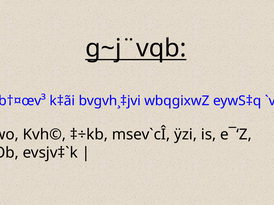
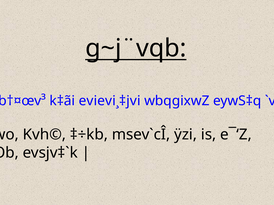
bvgvh¸‡jvi: bvgvh¸‡jvi -> evievi¸‡jvi
